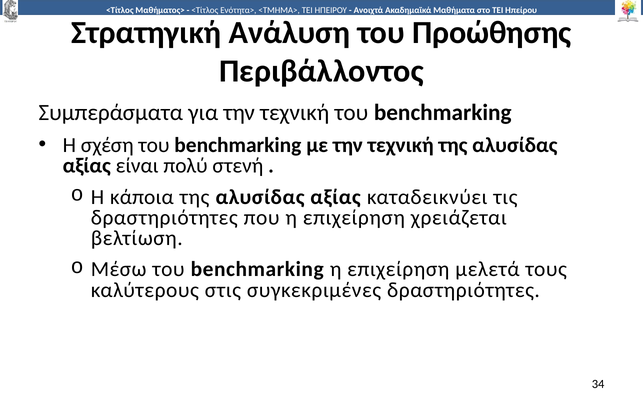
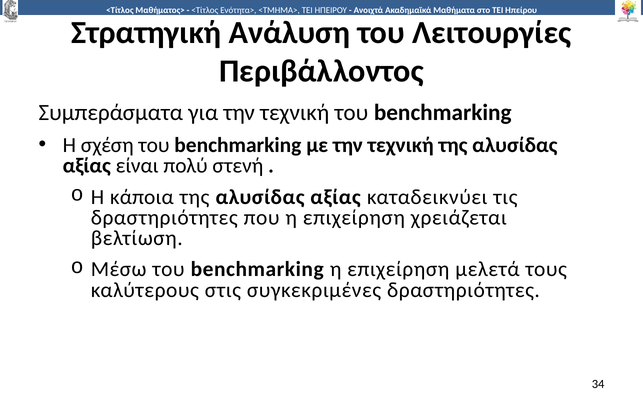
Προώθησης: Προώθησης -> Λειτουργίες
